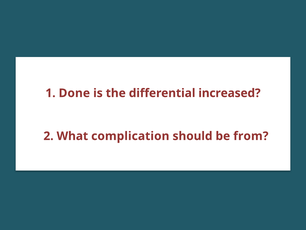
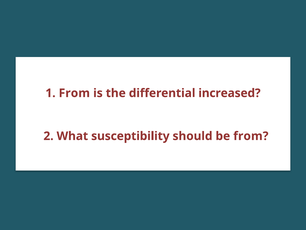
1 Done: Done -> From
complication: complication -> susceptibility
